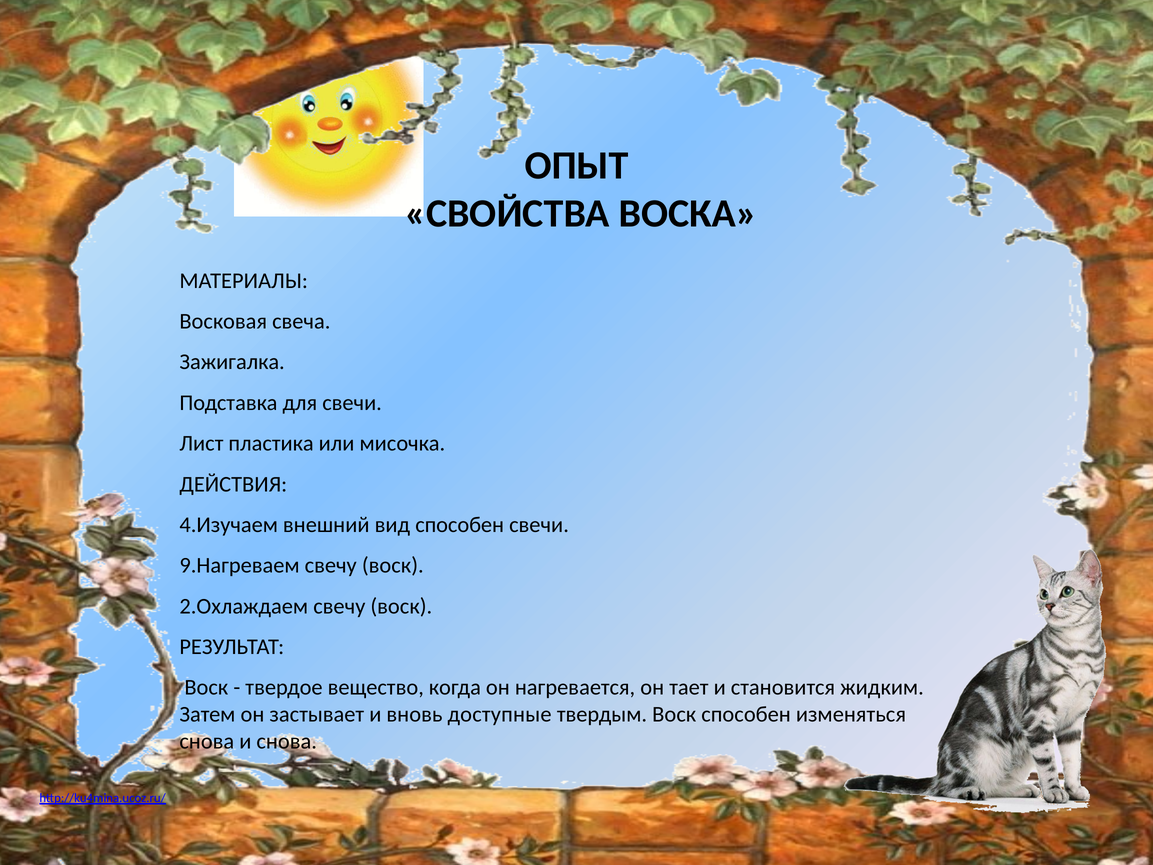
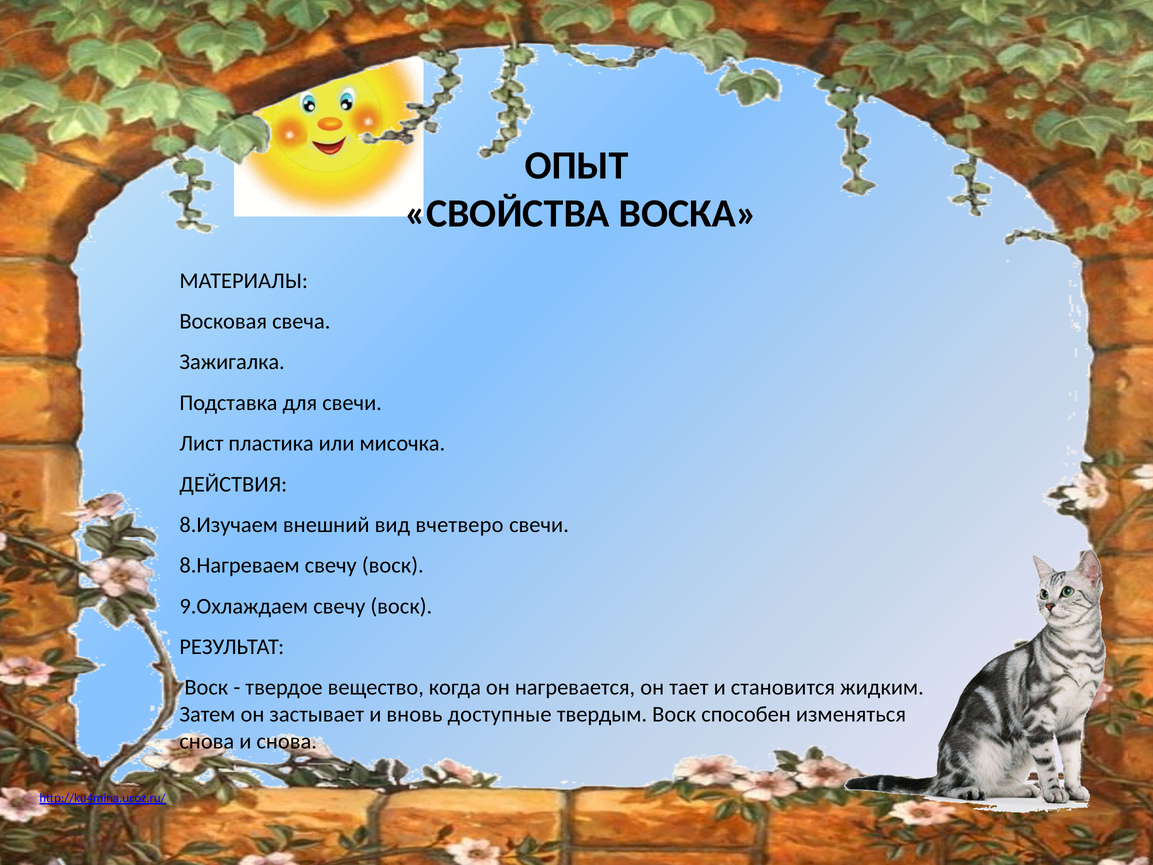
4.Изучаем: 4.Изучаем -> 8.Изучаем
вид способен: способен -> вчетверо
9.Нагреваем: 9.Нагреваем -> 8.Нагреваем
2.Охлаждаем: 2.Охлаждаем -> 9.Охлаждаем
